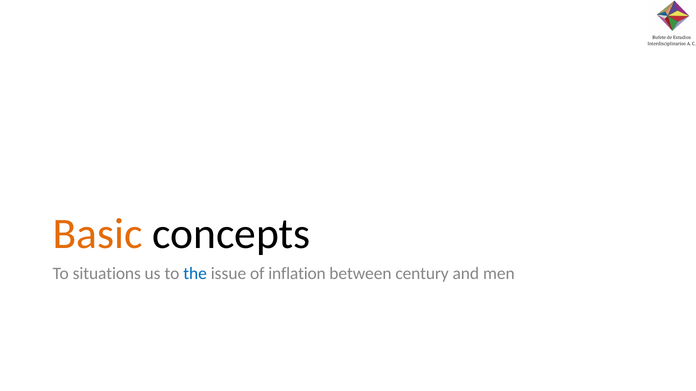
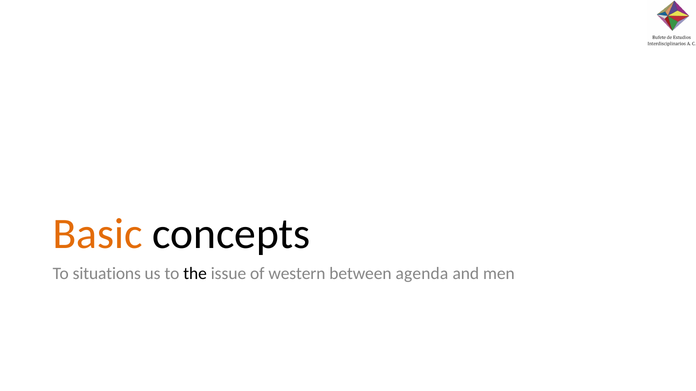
the colour: blue -> black
inflation: inflation -> western
century: century -> agenda
